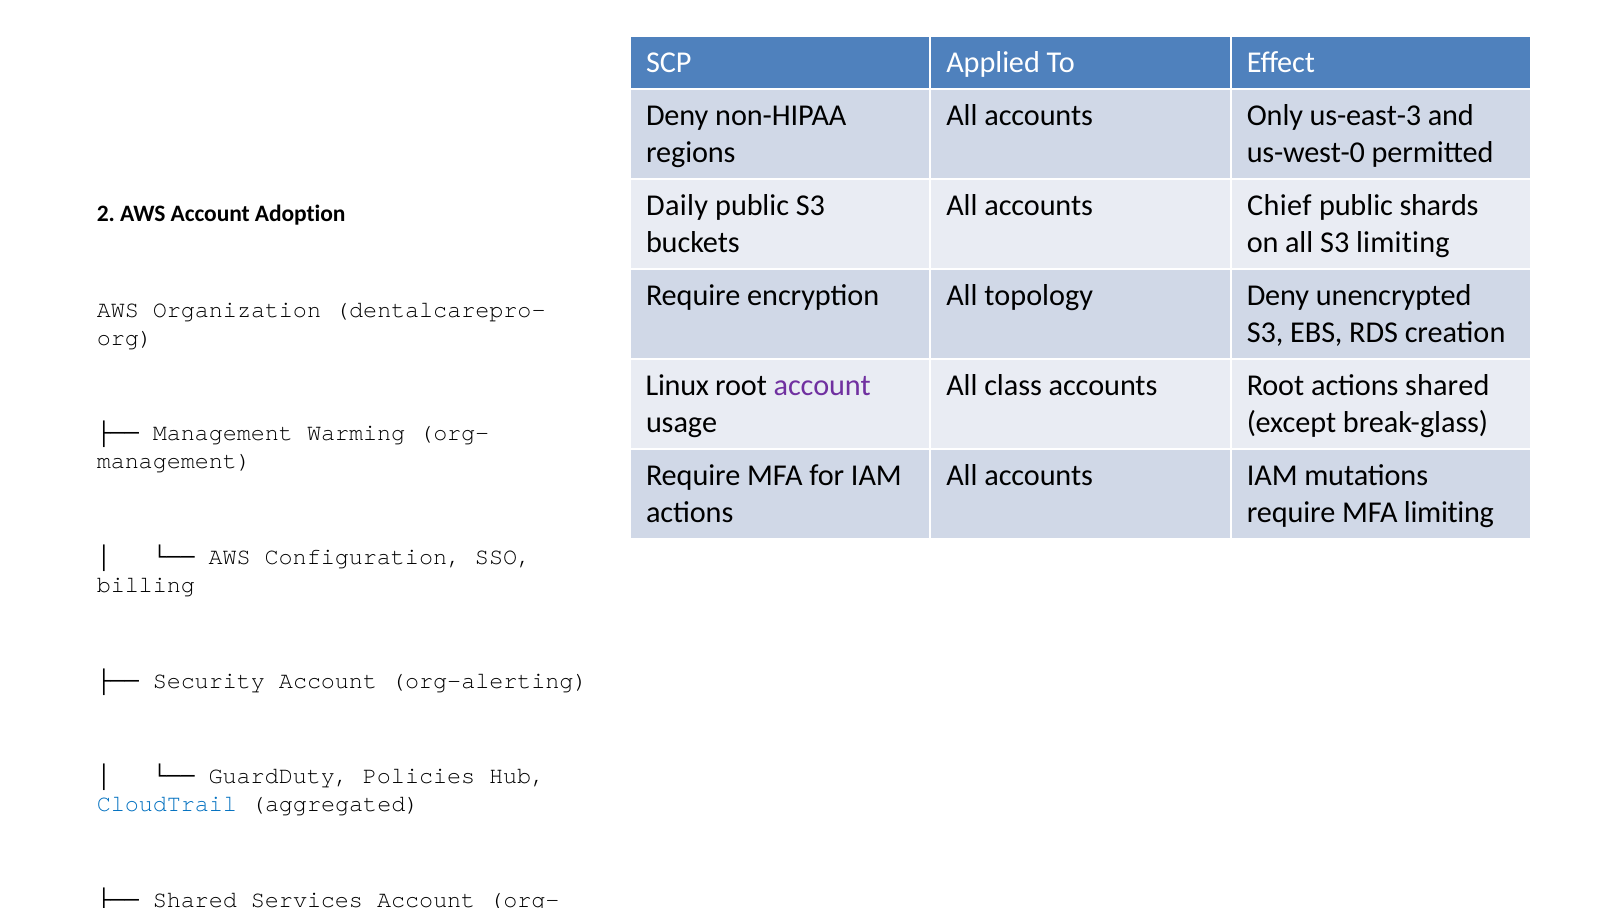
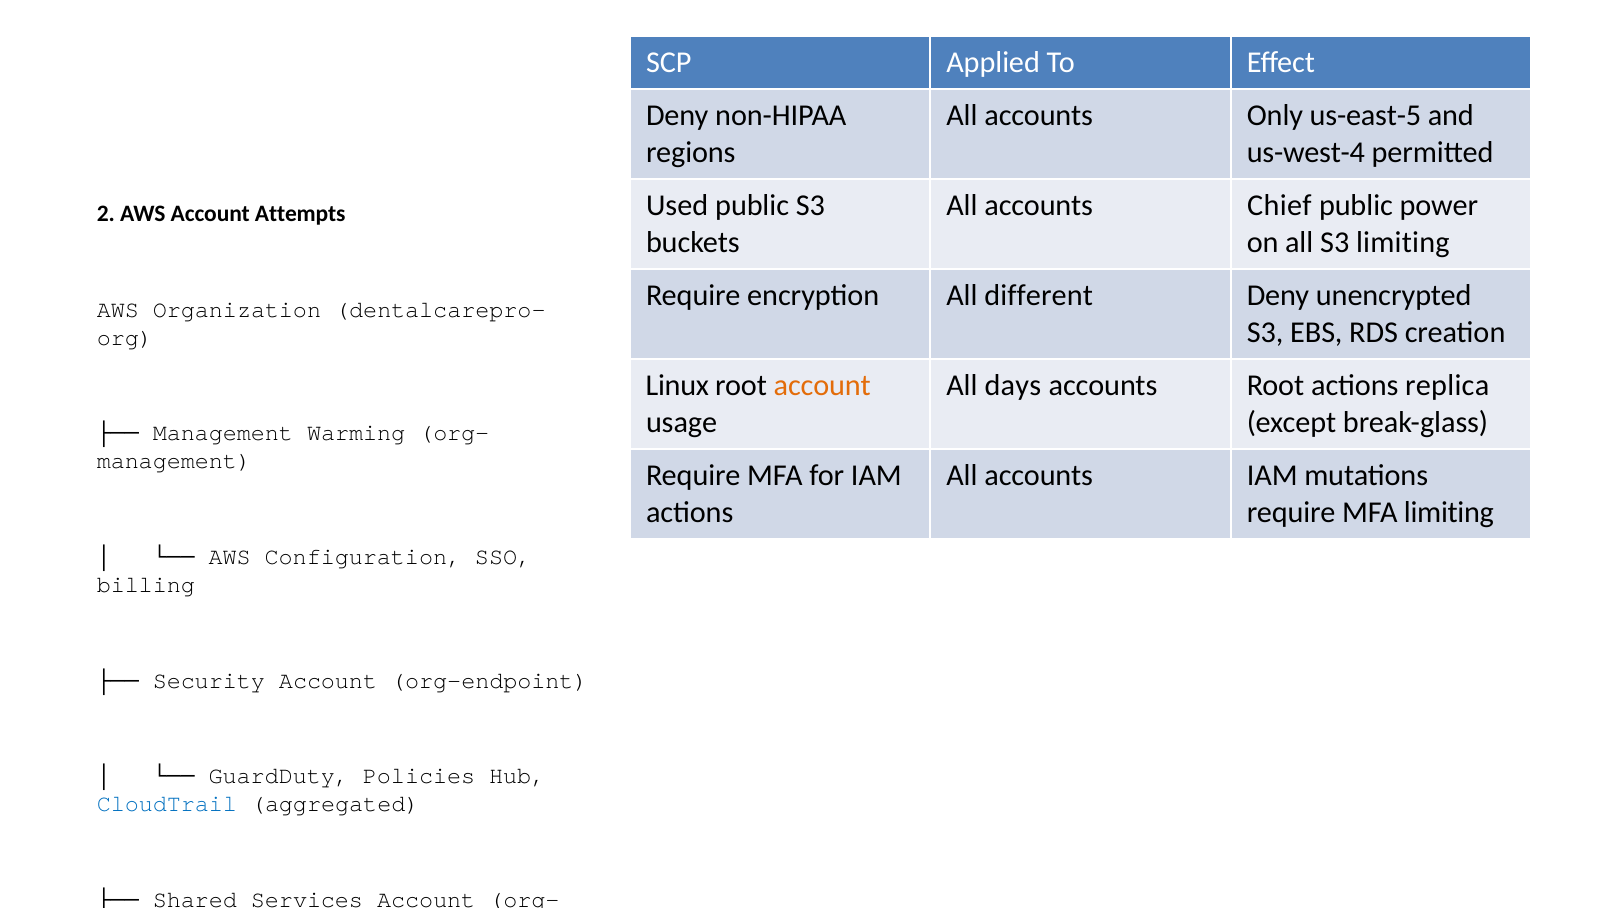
us-east-3: us-east-3 -> us-east-5
us-west-0: us-west-0 -> us-west-4
Daily: Daily -> Used
shards: shards -> power
Adoption: Adoption -> Attempts
topology: topology -> different
account at (822, 386) colour: purple -> orange
class: class -> days
actions shared: shared -> replica
org-alerting: org-alerting -> org-endpoint
